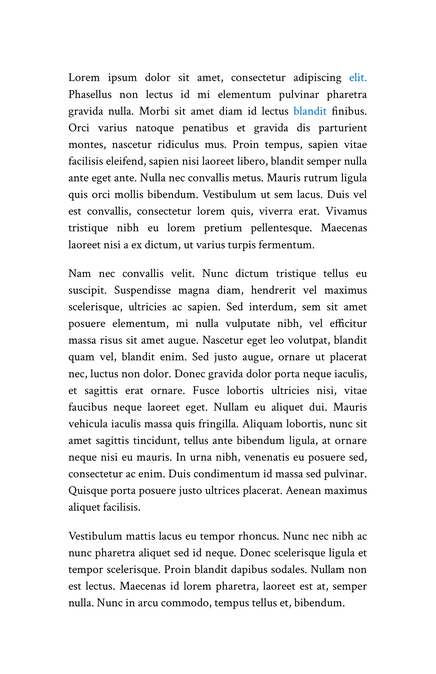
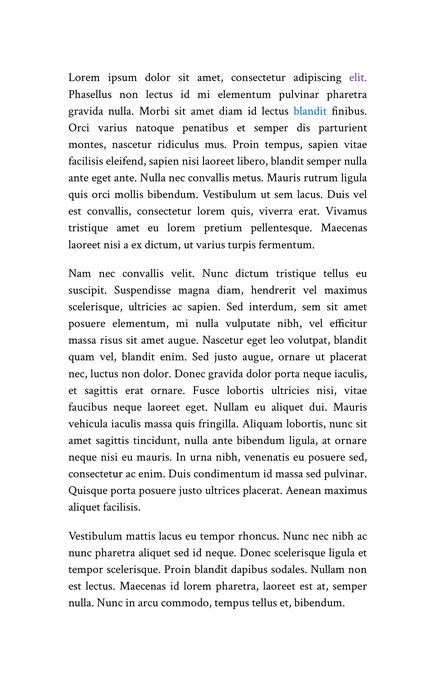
elit colour: blue -> purple
et gravida: gravida -> semper
tristique nibh: nibh -> amet
tincidunt tellus: tellus -> nulla
